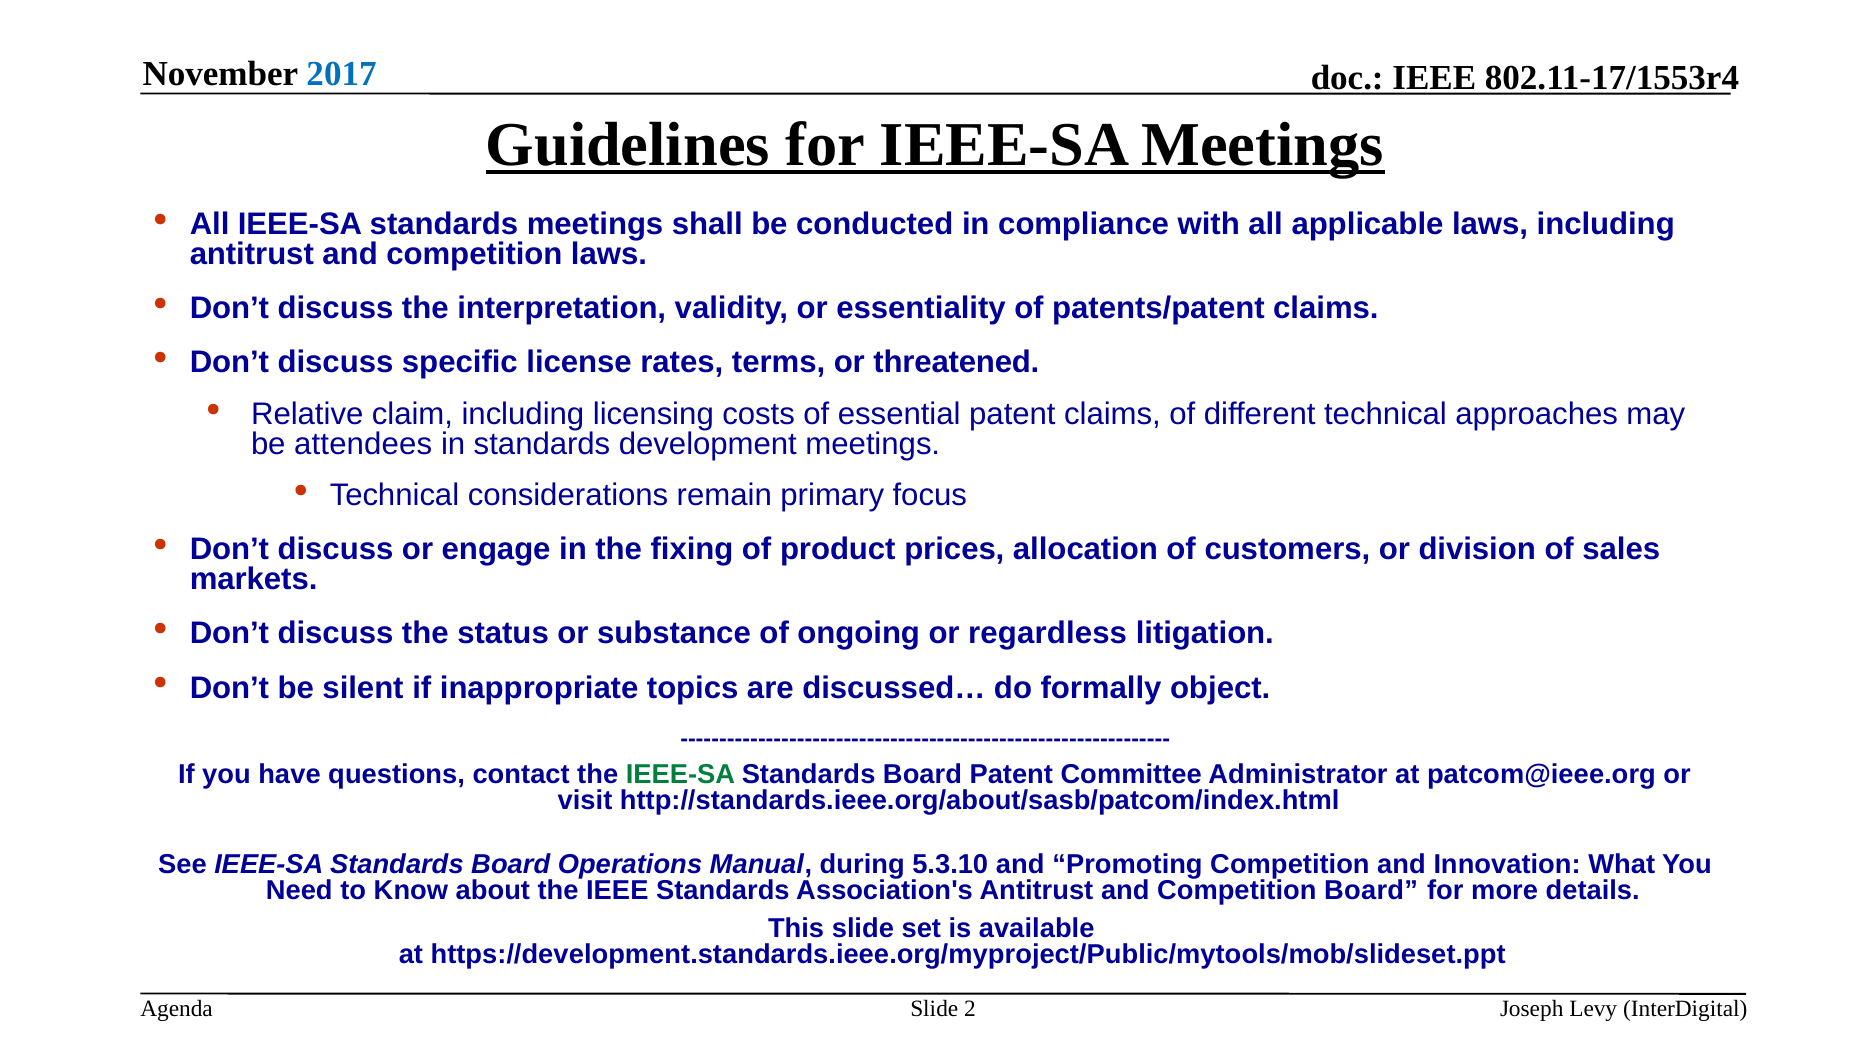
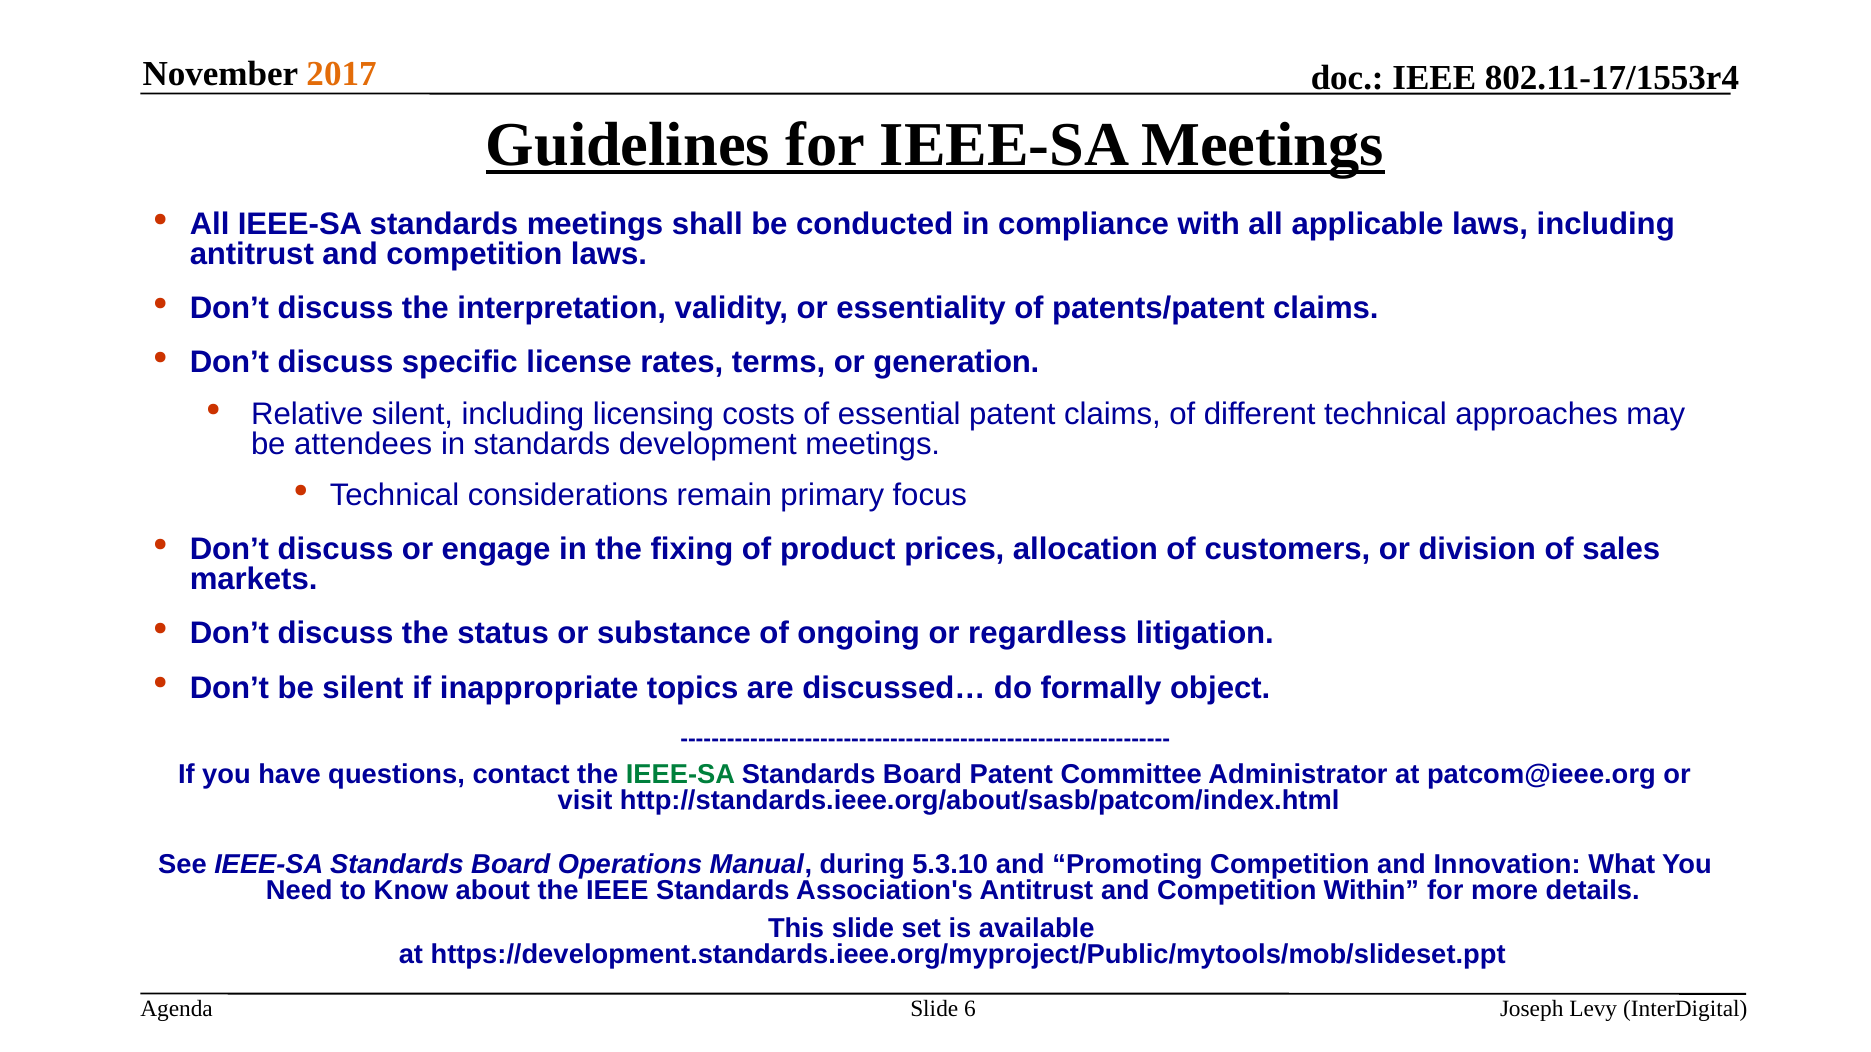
2017 colour: blue -> orange
threatened: threatened -> generation
Relative claim: claim -> silent
Competition Board: Board -> Within
2: 2 -> 6
